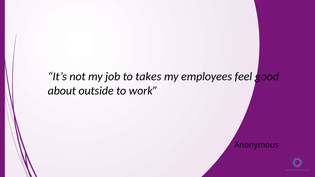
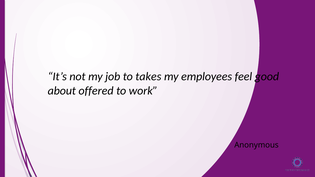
outside: outside -> offered
